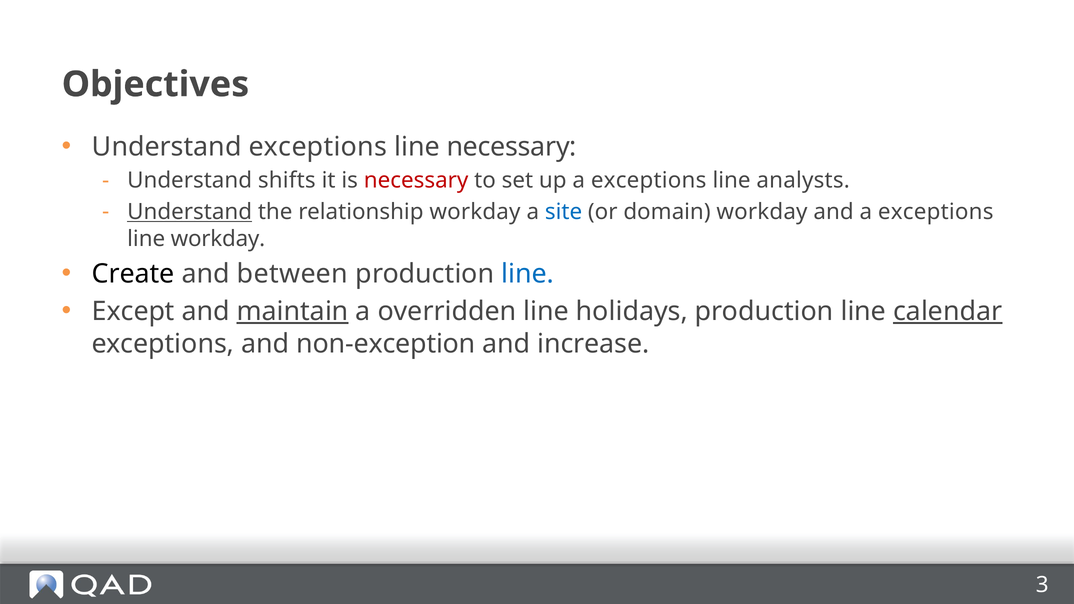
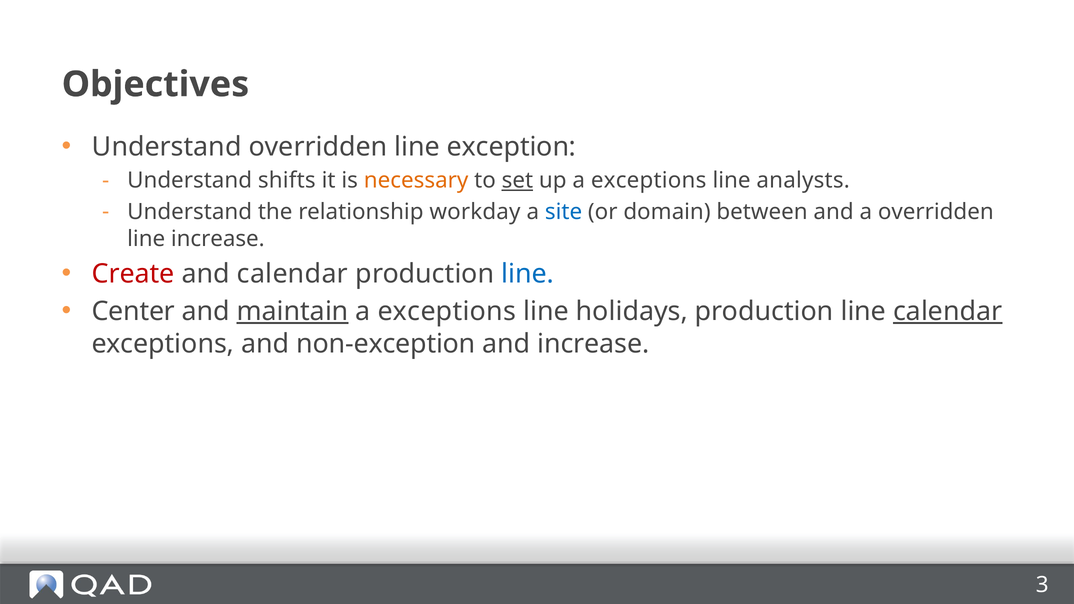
Understand exceptions: exceptions -> overridden
line necessary: necessary -> exception
necessary at (416, 181) colour: red -> orange
set underline: none -> present
Understand at (190, 212) underline: present -> none
domain workday: workday -> between
and a exceptions: exceptions -> overridden
line workday: workday -> increase
Create colour: black -> red
and between: between -> calendar
Except: Except -> Center
overridden at (447, 312): overridden -> exceptions
